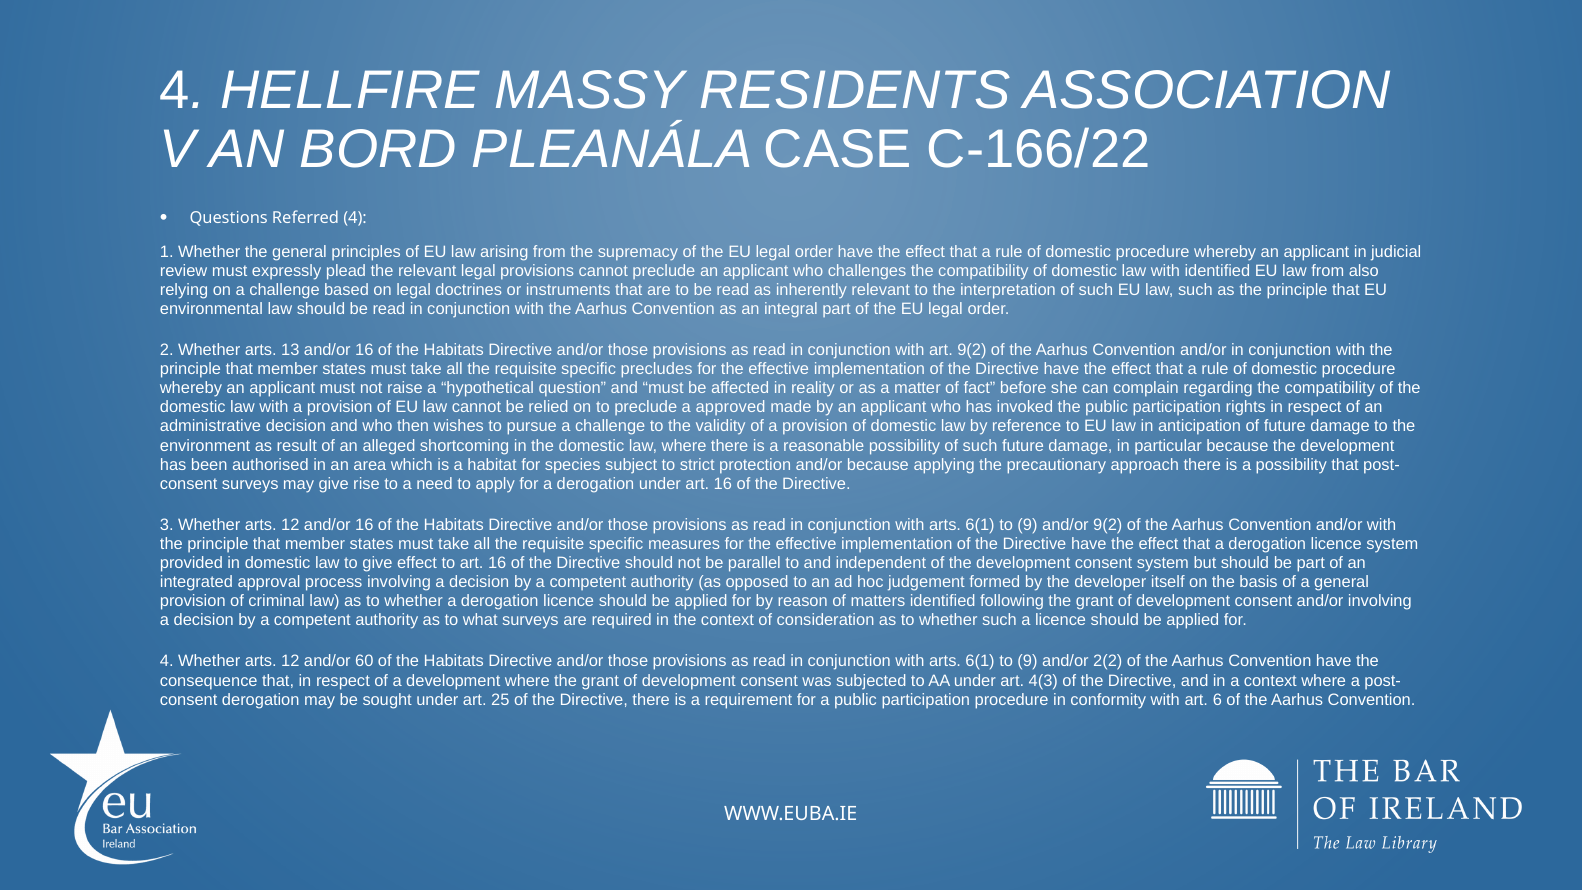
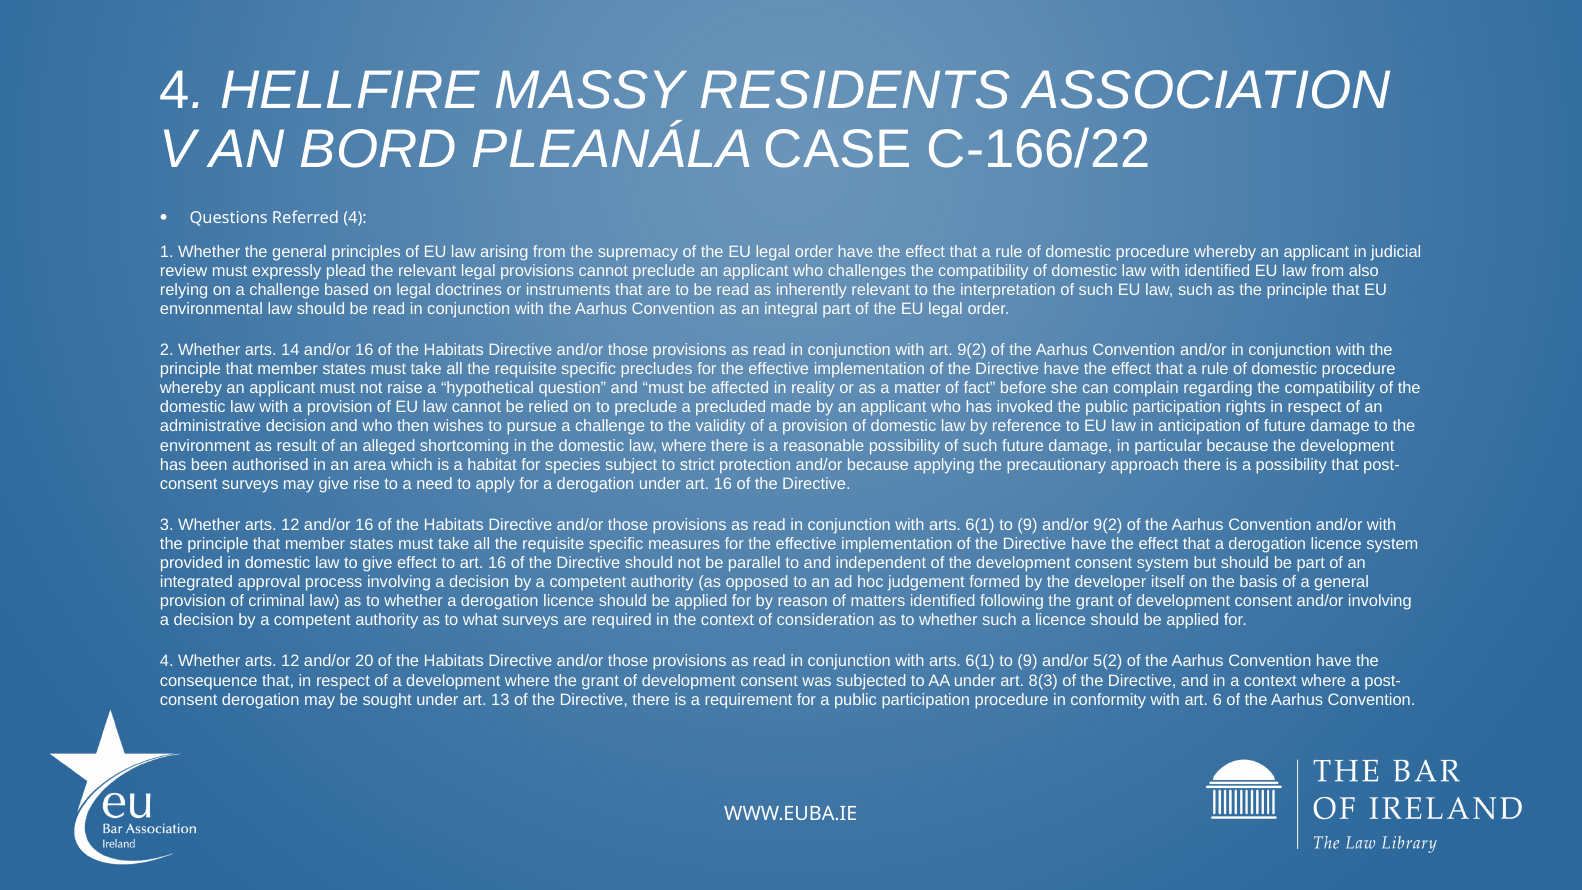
13: 13 -> 14
approved: approved -> precluded
60: 60 -> 20
2(2: 2(2 -> 5(2
4(3: 4(3 -> 8(3
25: 25 -> 13
